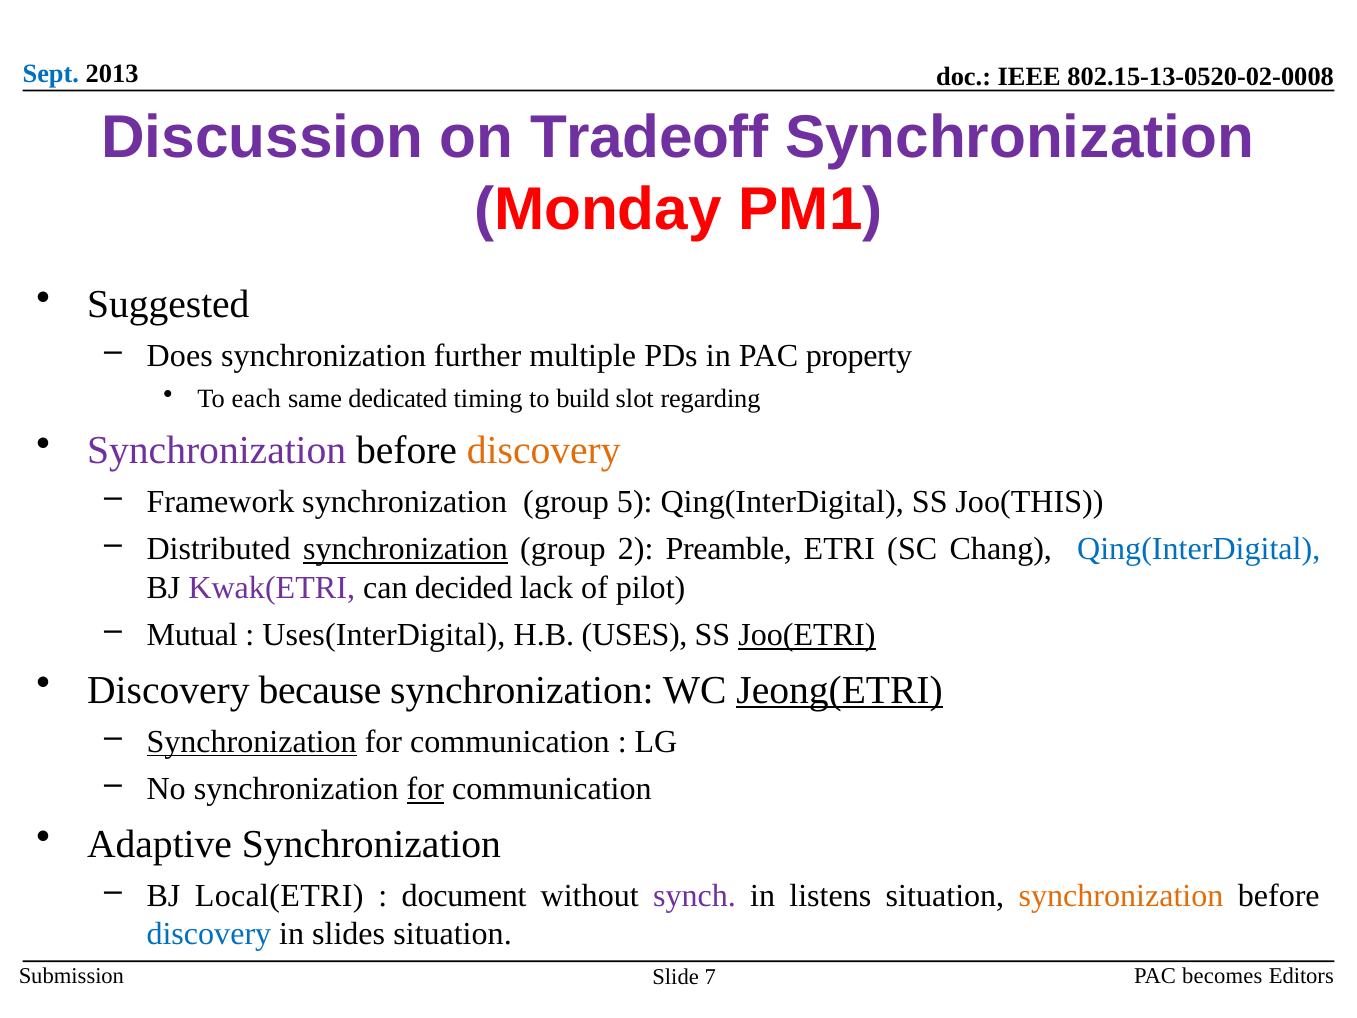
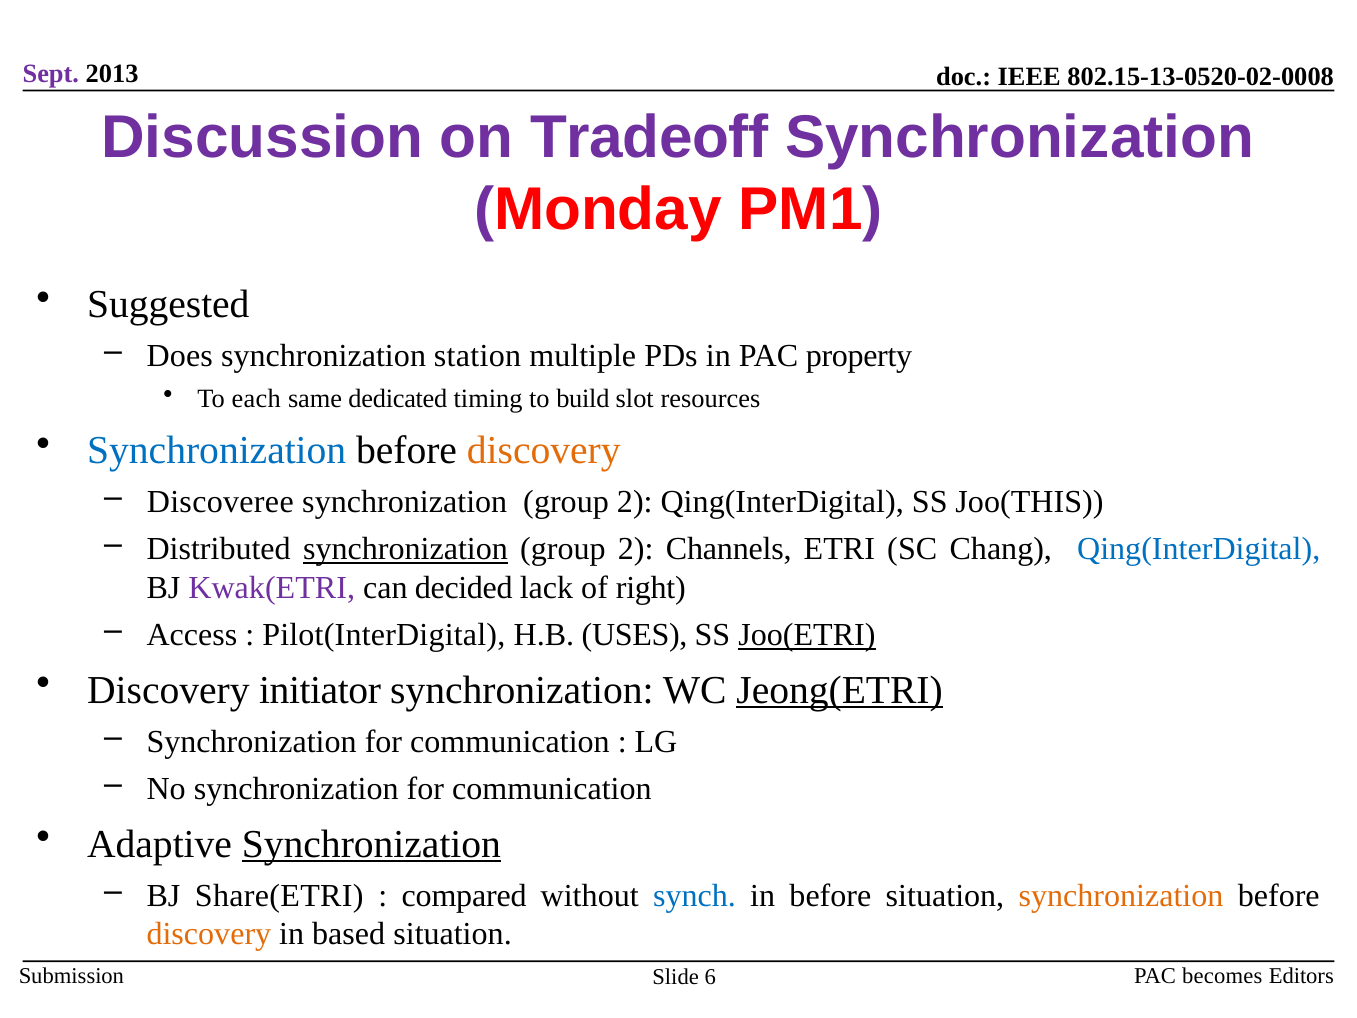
Sept colour: blue -> purple
further: further -> station
regarding: regarding -> resources
Synchronization at (217, 450) colour: purple -> blue
Framework: Framework -> Discoveree
5 at (635, 502): 5 -> 2
Preamble: Preamble -> Channels
pilot: pilot -> right
Mutual: Mutual -> Access
Uses(InterDigital: Uses(InterDigital -> Pilot(InterDigital
because: because -> initiator
Synchronization at (252, 742) underline: present -> none
for at (425, 789) underline: present -> none
Synchronization at (371, 844) underline: none -> present
Local(ETRI: Local(ETRI -> Share(ETRI
document: document -> compared
synch colour: purple -> blue
in listens: listens -> before
discovery at (209, 934) colour: blue -> orange
slides: slides -> based
7: 7 -> 6
